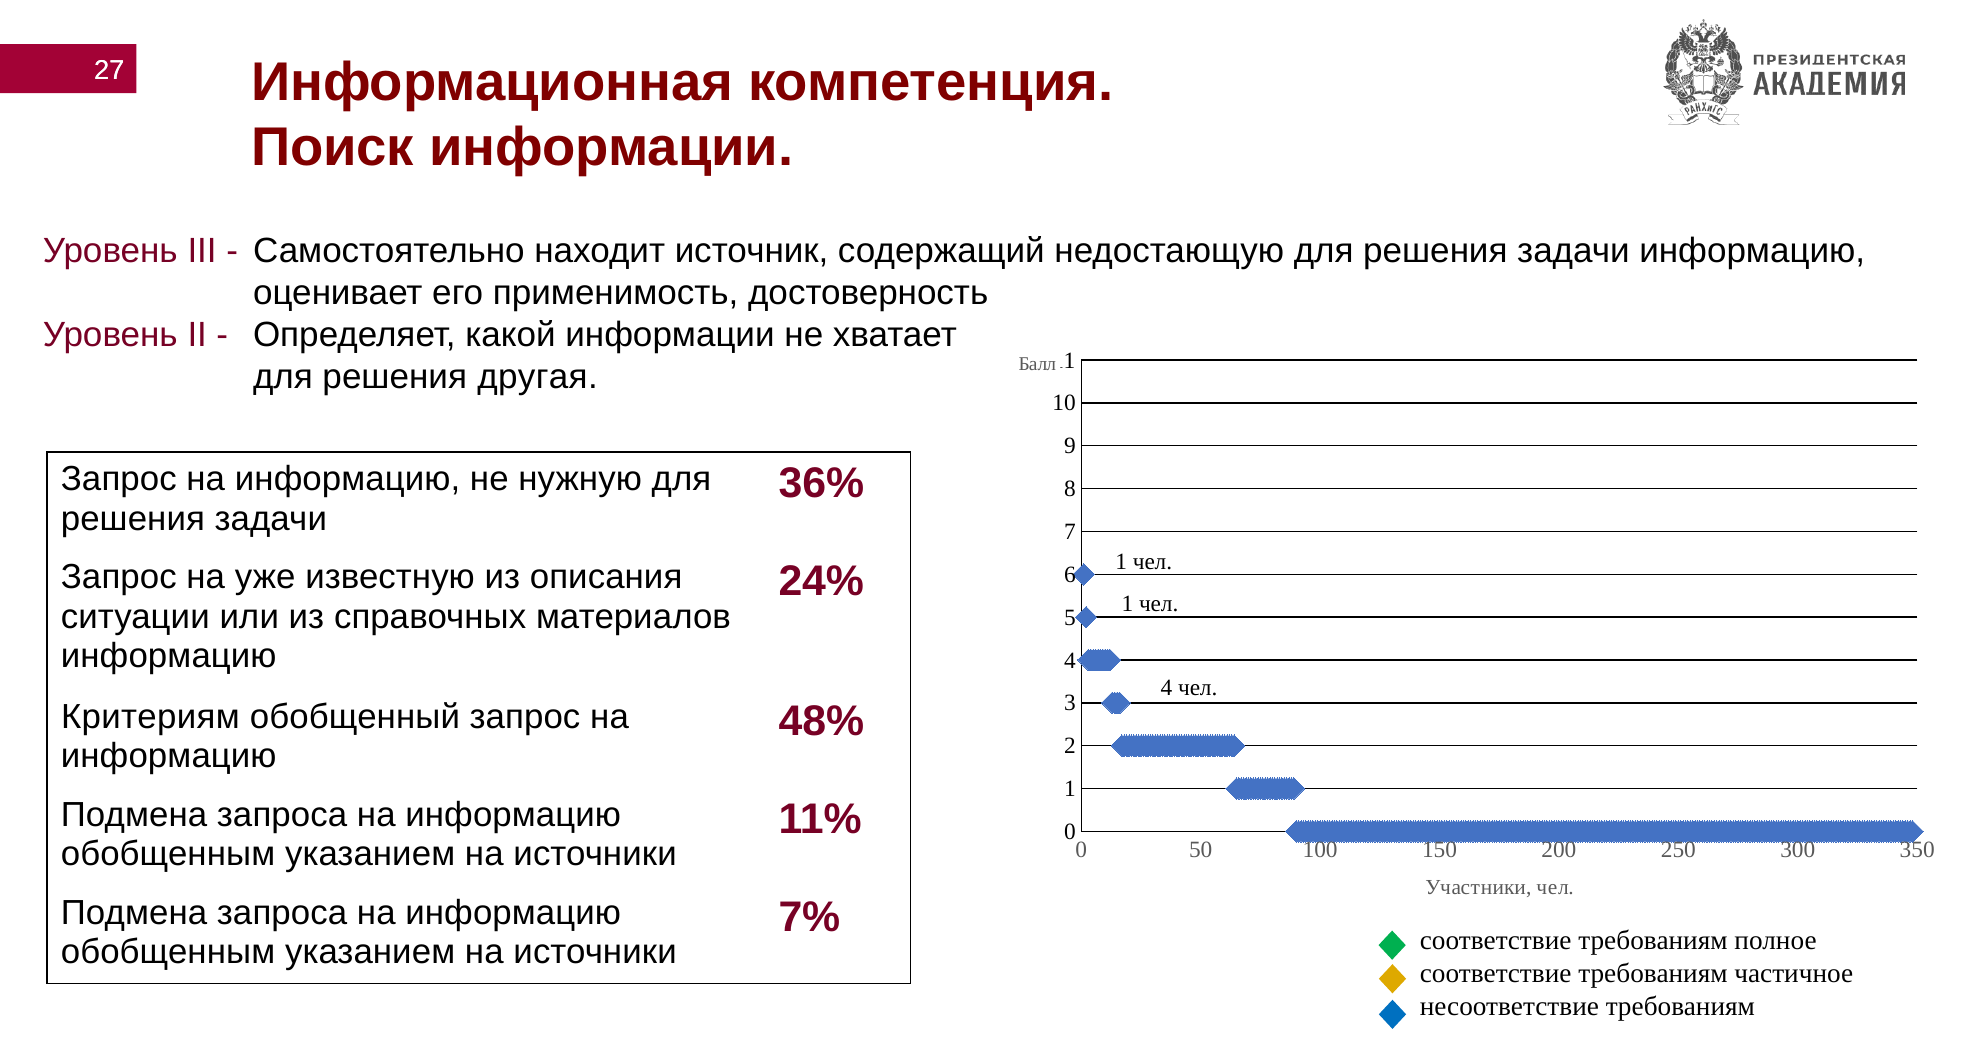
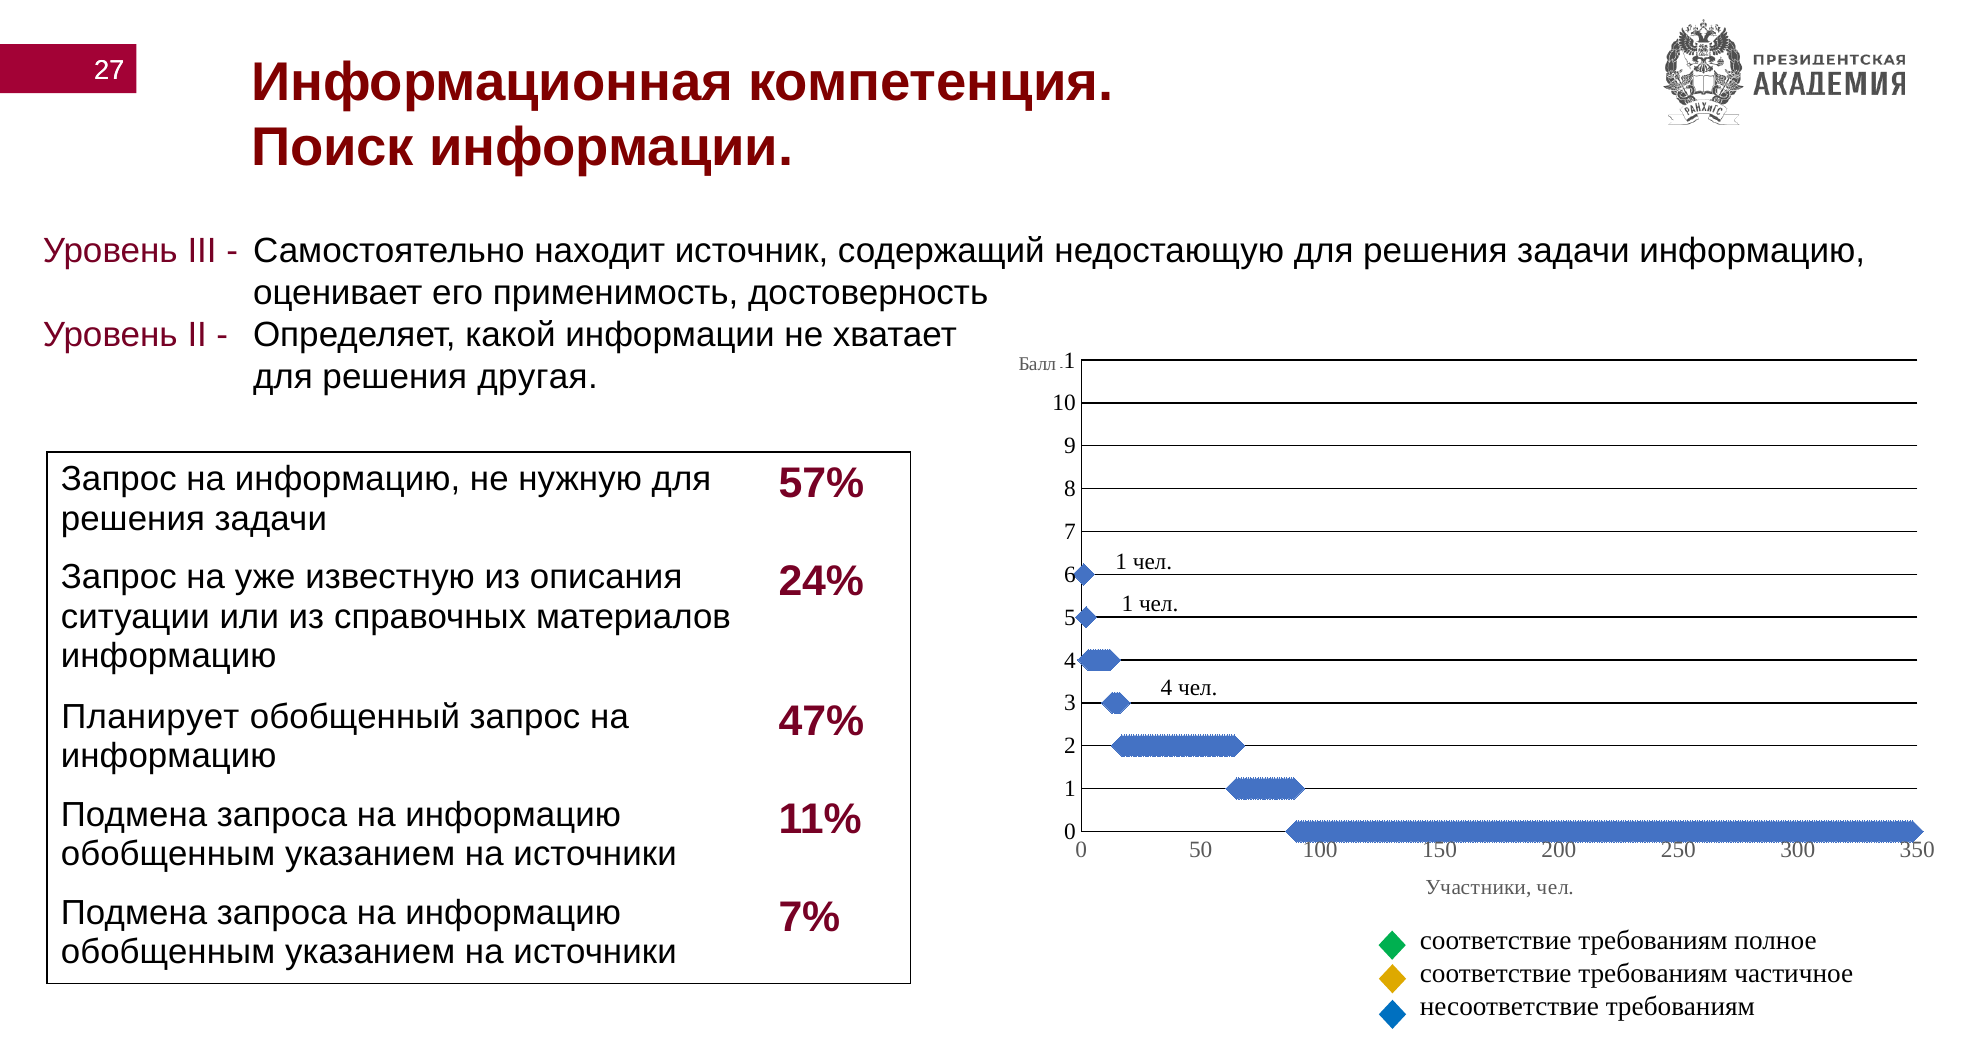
36%: 36% -> 57%
Критериям: Критериям -> Планирует
48%: 48% -> 47%
